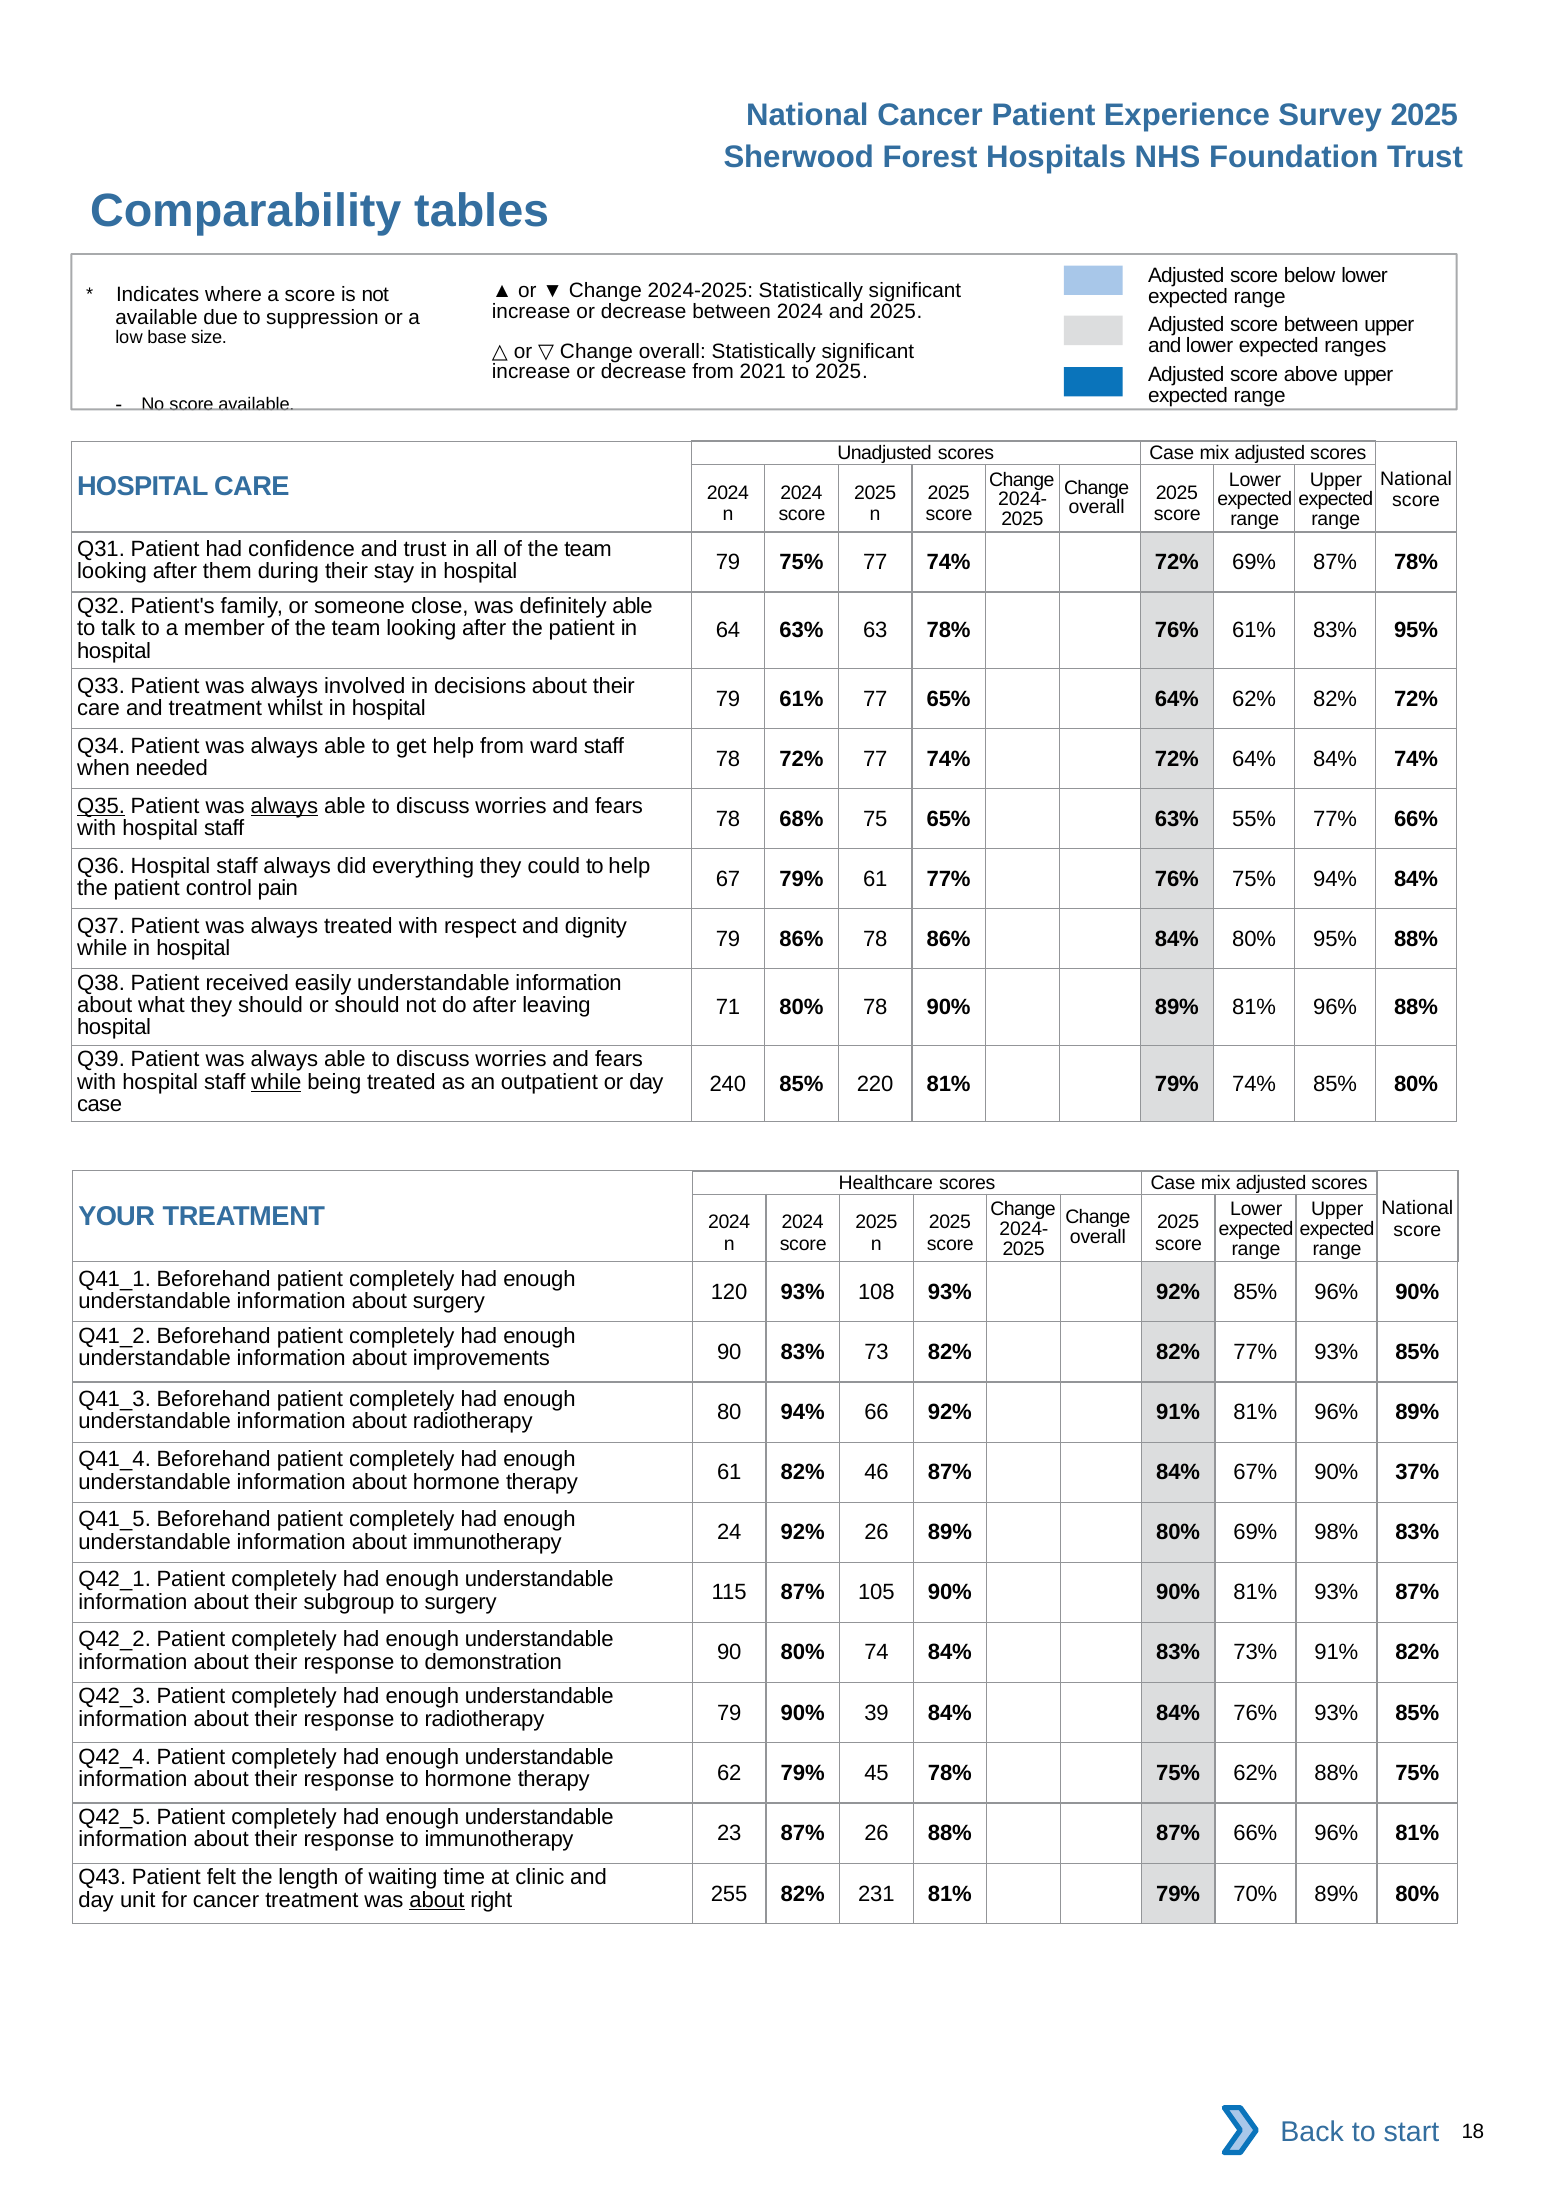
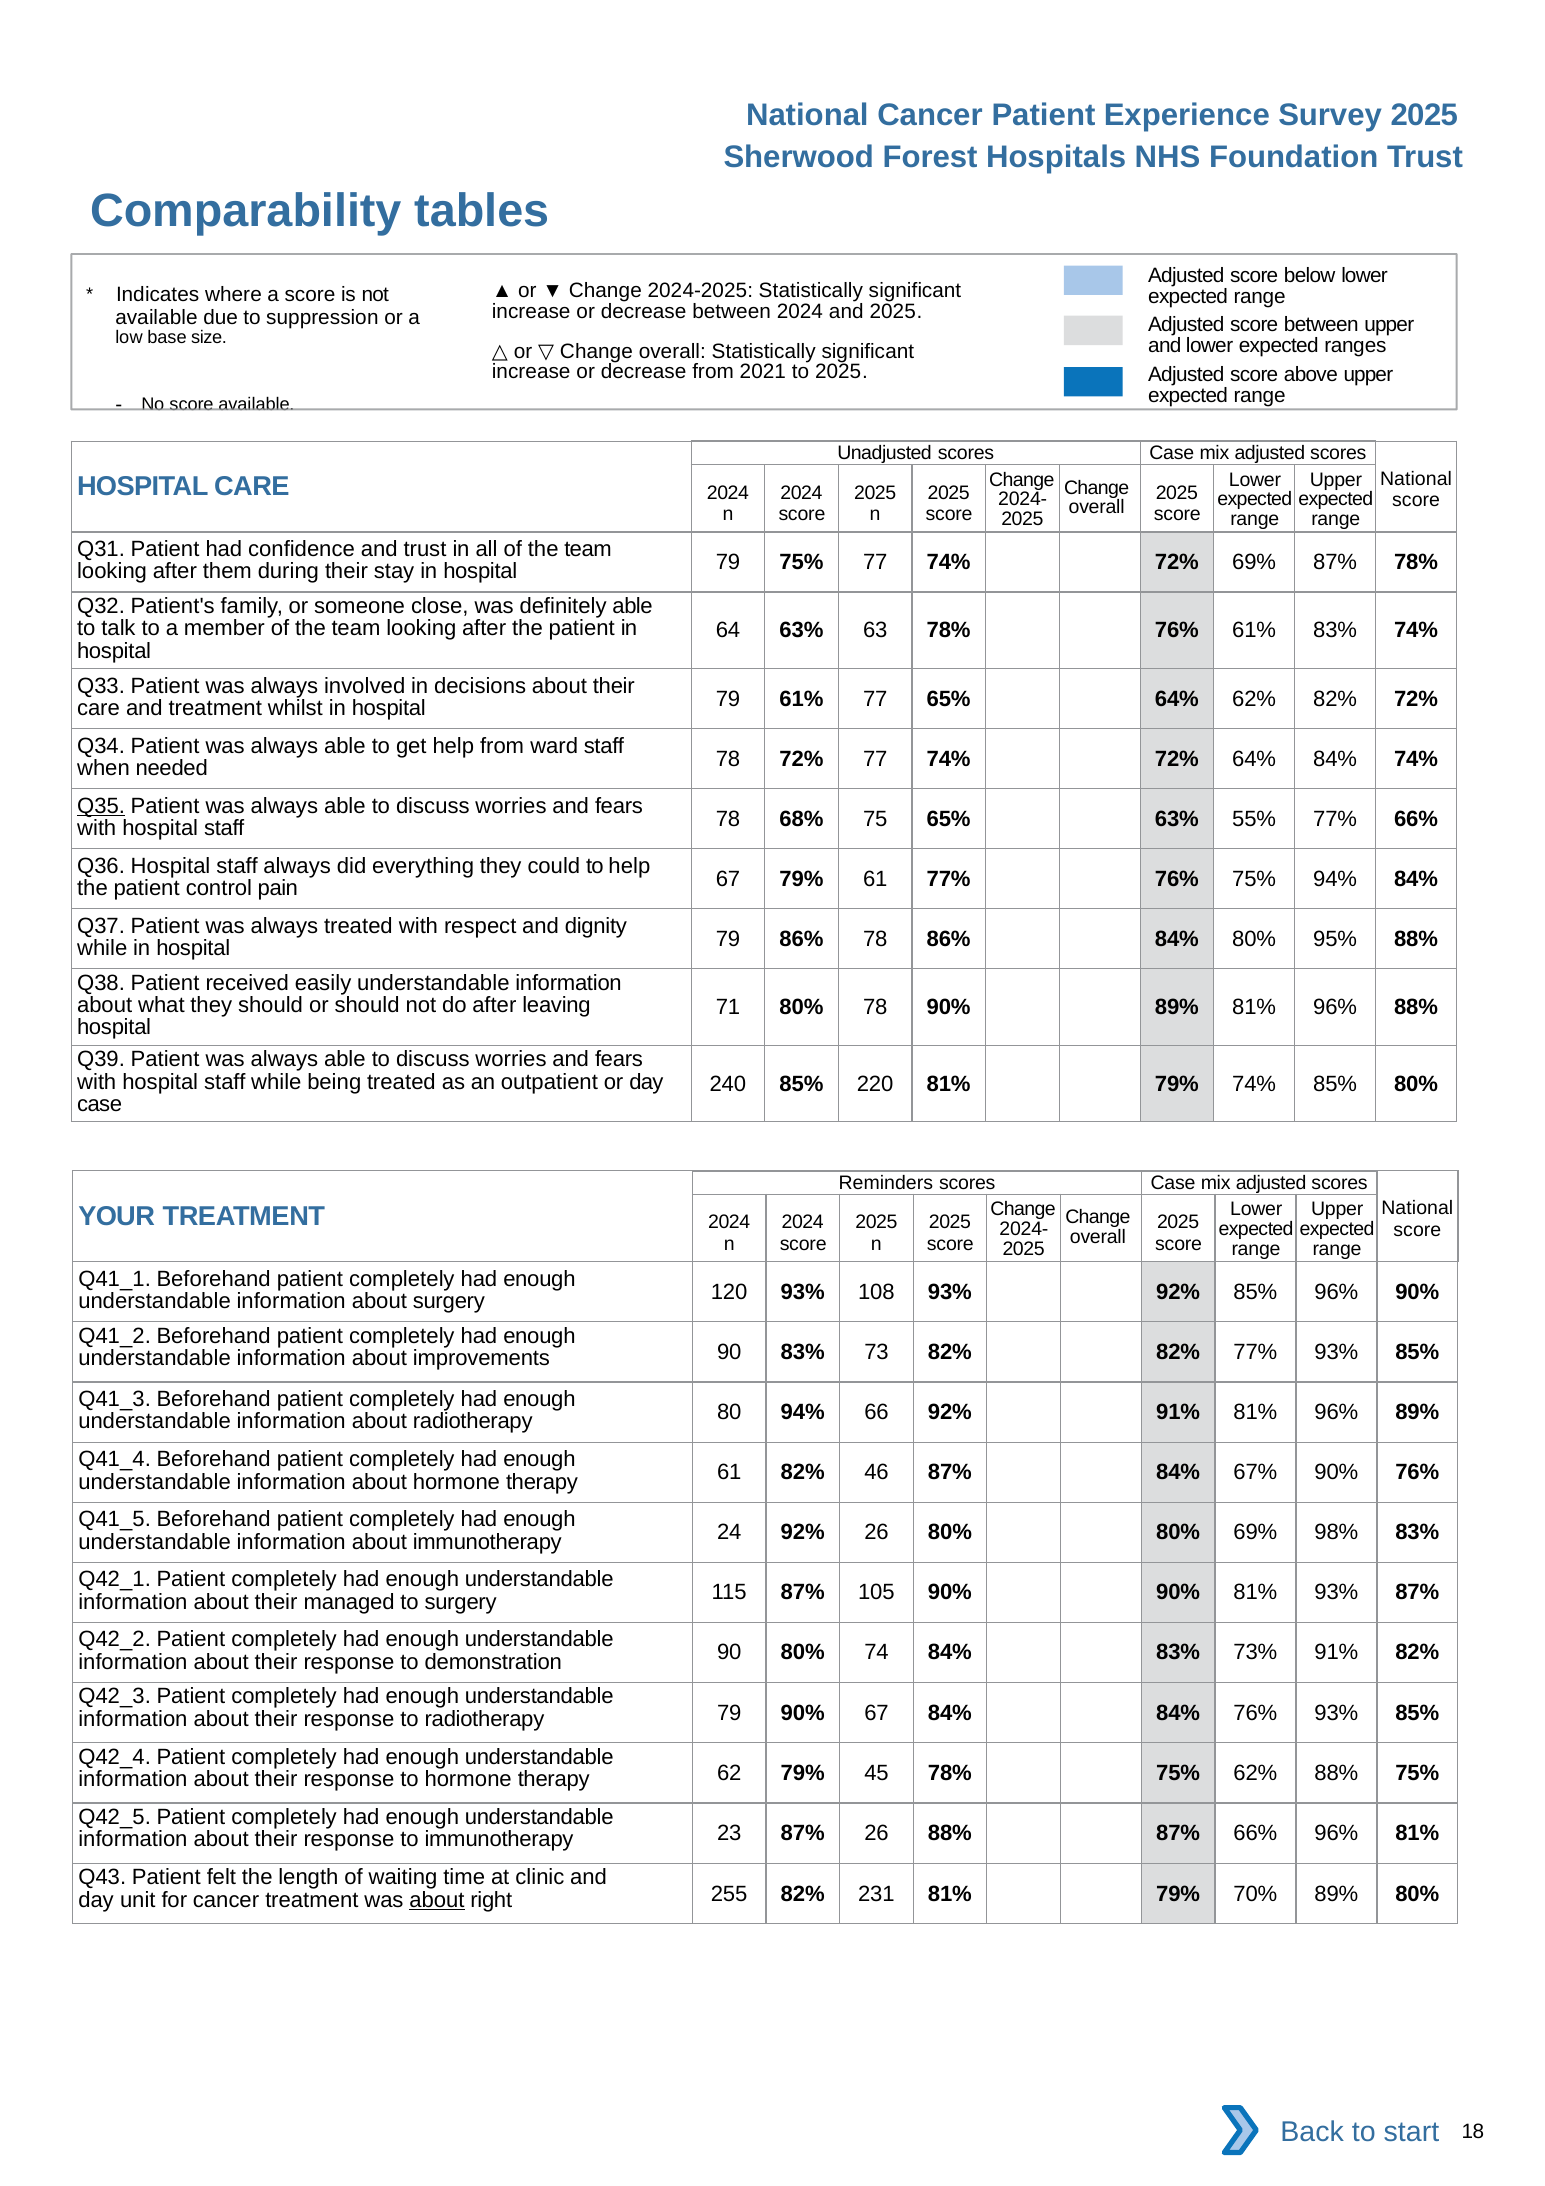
83% 95%: 95% -> 74%
always at (284, 806) underline: present -> none
while at (276, 1082) underline: present -> none
Healthcare: Healthcare -> Reminders
90% 37%: 37% -> 76%
26 89%: 89% -> 80%
subgroup: subgroup -> managed
90% 39: 39 -> 67
